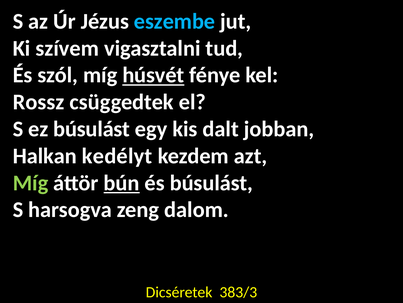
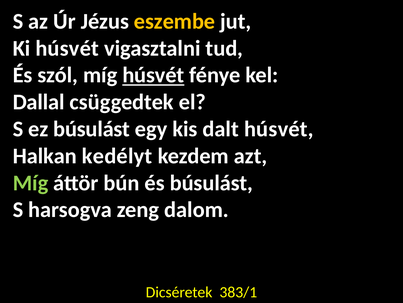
eszembe colour: light blue -> yellow
Ki szívem: szívem -> húsvét
Rossz: Rossz -> Dallal
dalt jobban: jobban -> húsvét
bún underline: present -> none
383/3: 383/3 -> 383/1
